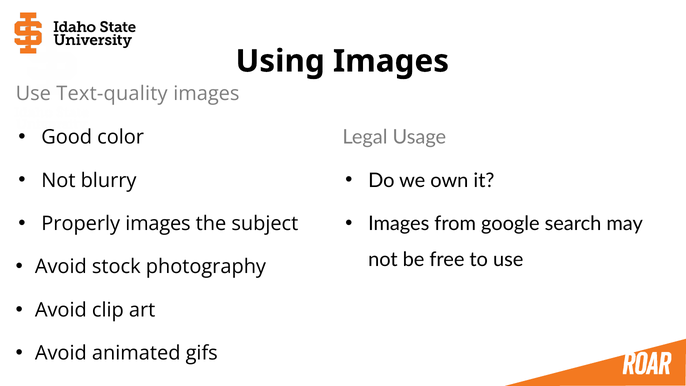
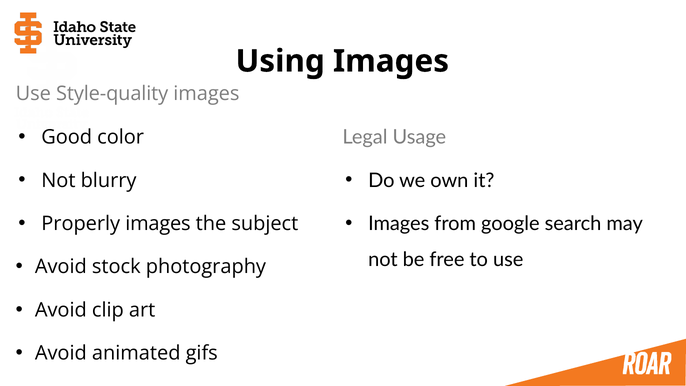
Text-quality: Text-quality -> Style-quality
